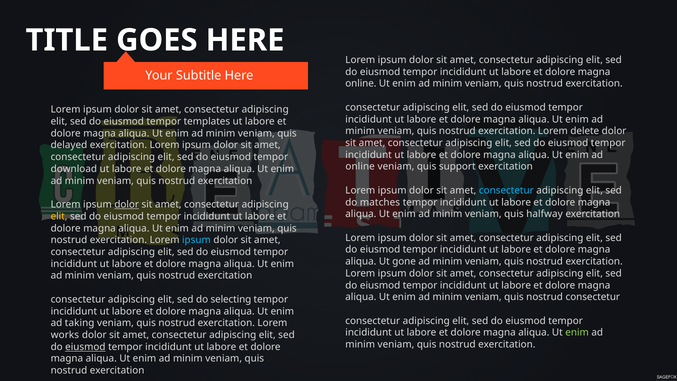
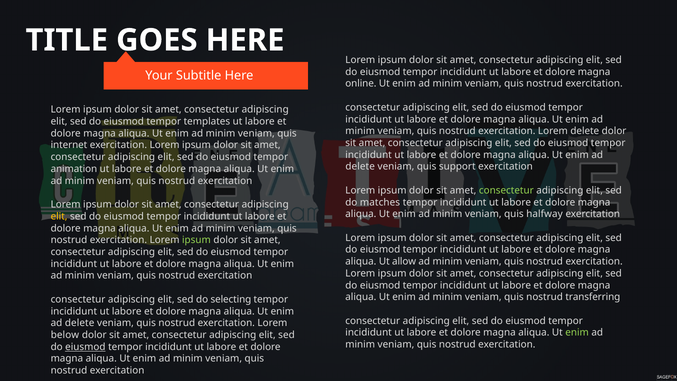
delayed: delayed -> internet
online at (360, 167): online -> delete
download: download -> animation
consectetur at (506, 190) colour: light blue -> light green
dolor at (127, 204) underline: present -> none
ipsum at (196, 240) colour: light blue -> light green
gone: gone -> allow
nostrud consectetur: consectetur -> transferring
taking at (80, 323): taking -> delete
works: works -> below
